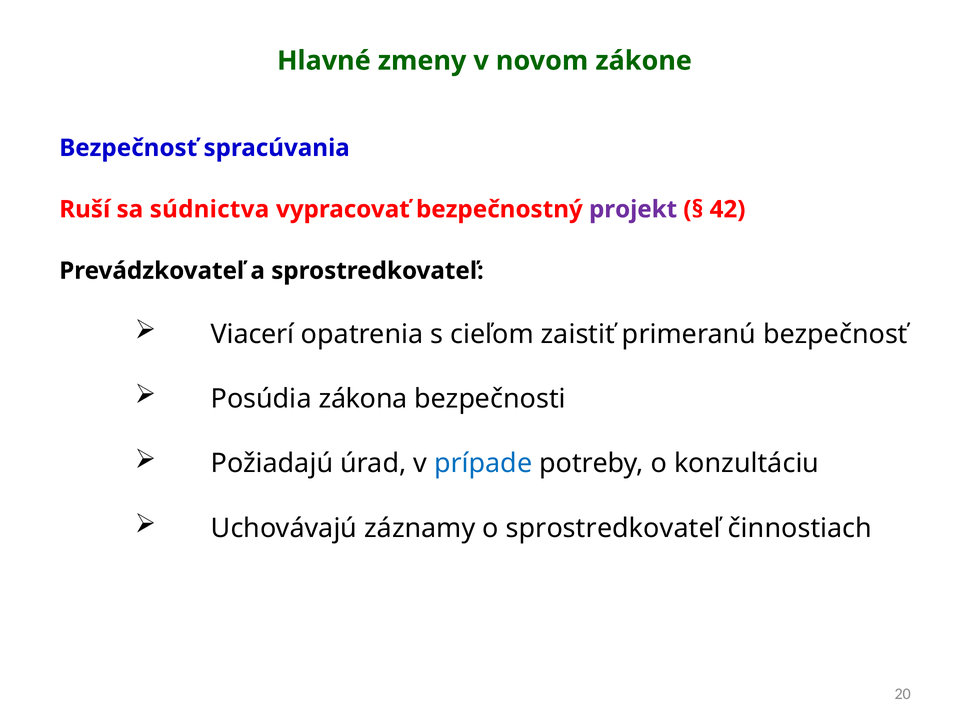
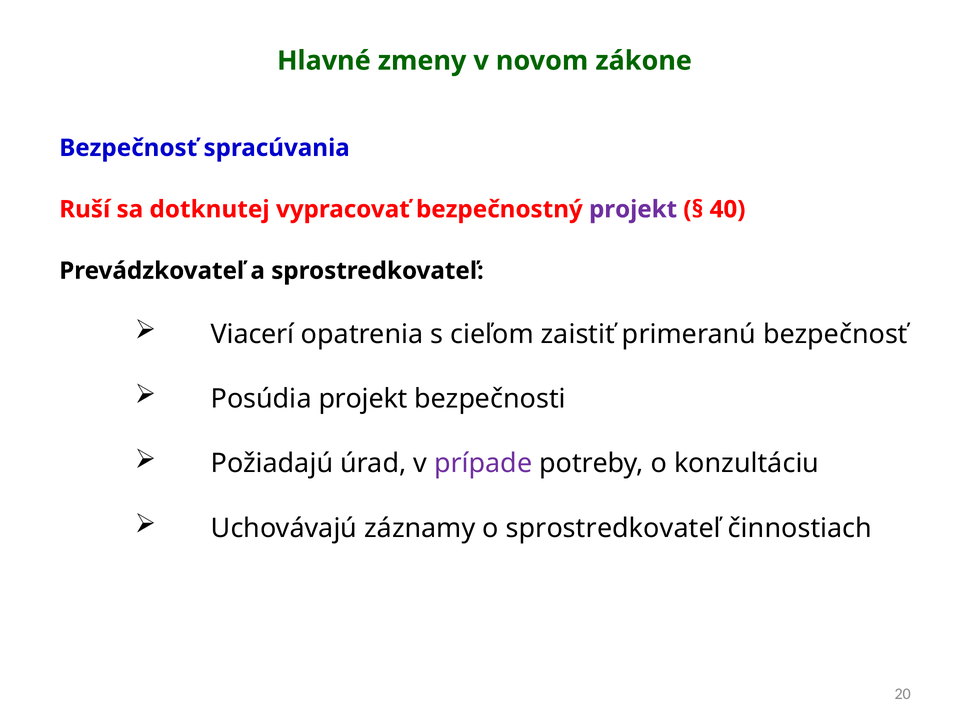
súdnictva: súdnictva -> dotknutej
42: 42 -> 40
Posúdia zákona: zákona -> projekt
prípade colour: blue -> purple
